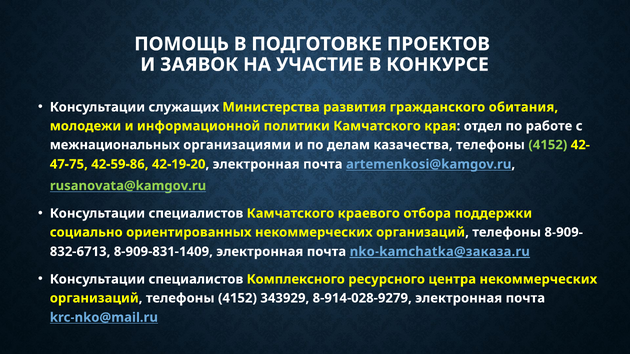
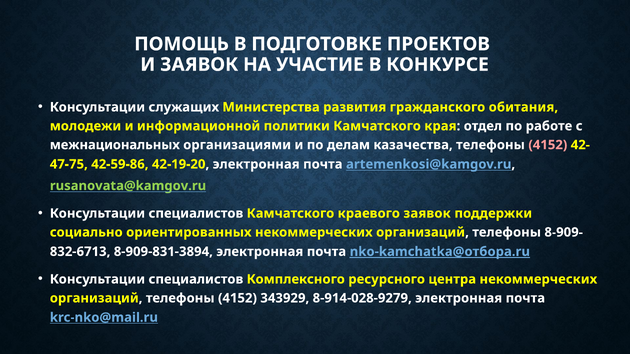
4152 at (548, 145) colour: light green -> pink
краевого отбора: отбора -> заявок
8-909-831-1409: 8-909-831-1409 -> 8-909-831-3894
nko-kamchatka@заказа.ru: nko-kamchatka@заказа.ru -> nko-kamchatka@отбора.ru
